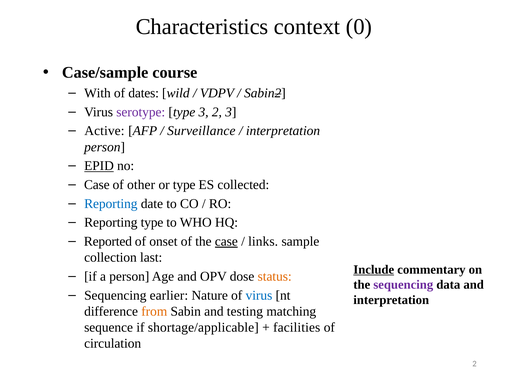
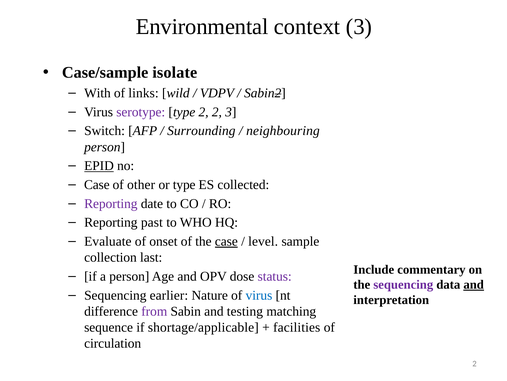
Characteristics: Characteristics -> Environmental
context 0: 0 -> 3
course: course -> isolate
dates: dates -> links
type 3: 3 -> 2
Active: Active -> Switch
Surveillance: Surveillance -> Surrounding
interpretation at (283, 131): interpretation -> neighbouring
Reporting at (111, 203) colour: blue -> purple
Reporting type: type -> past
Reported: Reported -> Evaluate
links: links -> level
Include underline: present -> none
status colour: orange -> purple
and at (474, 284) underline: none -> present
from colour: orange -> purple
